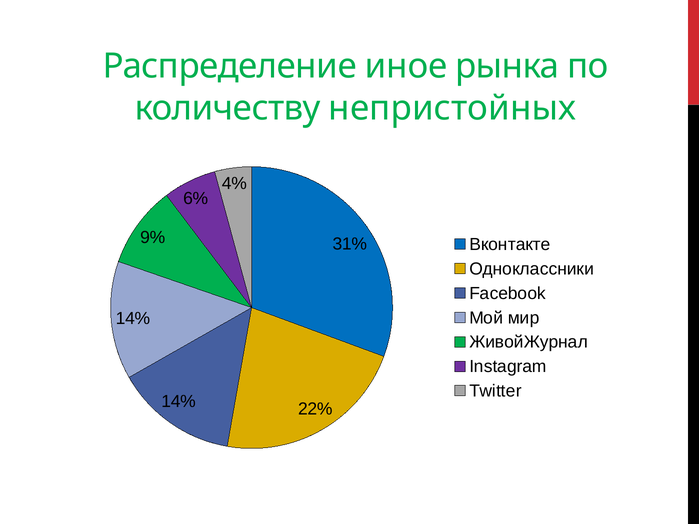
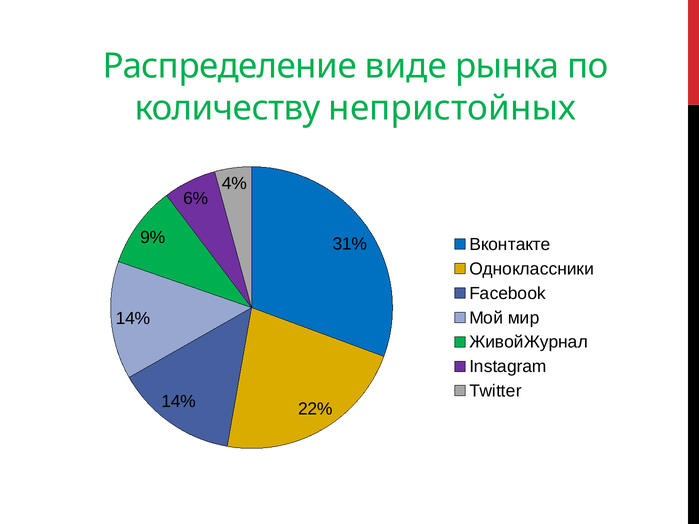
иное: иное -> виде
